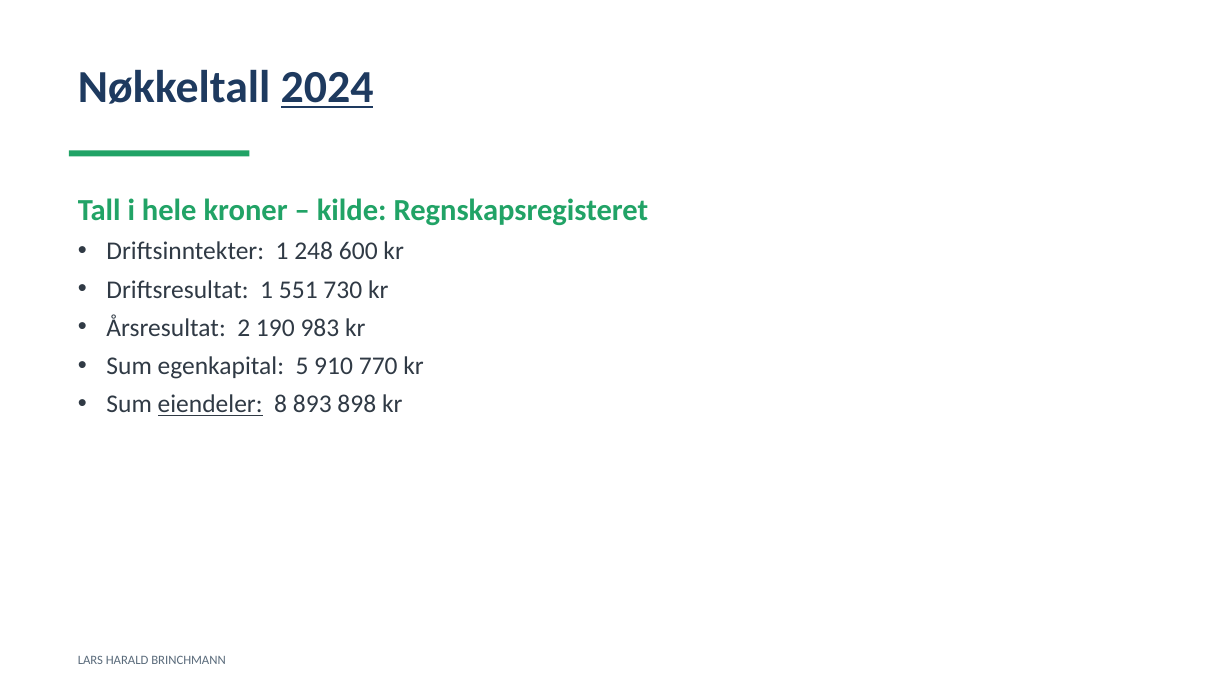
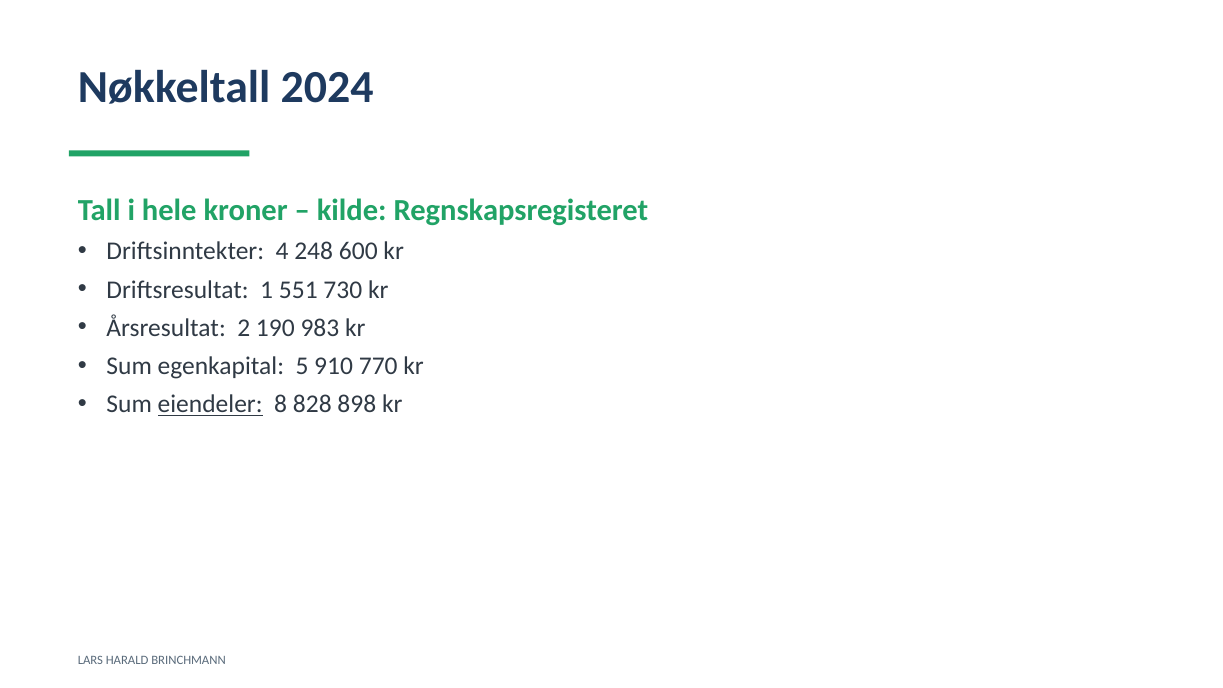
2024 underline: present -> none
Driftsinntekter 1: 1 -> 4
893: 893 -> 828
